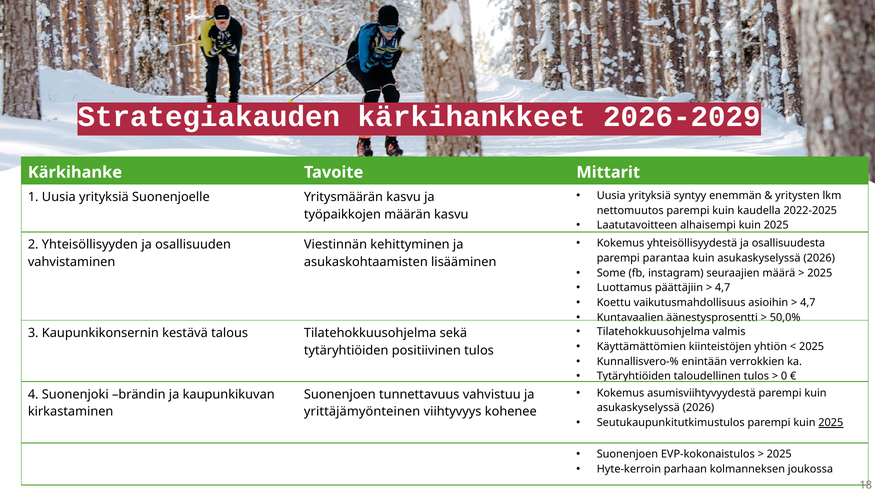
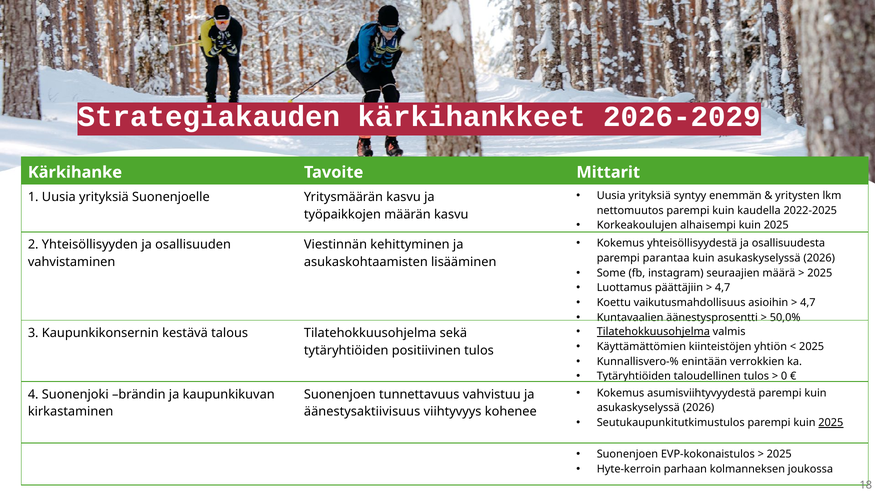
Laatutavoitteen: Laatutavoitteen -> Korkeakoulujen
Tilatehokkuusohjelma at (653, 332) underline: none -> present
yrittäjämyönteinen: yrittäjämyönteinen -> äänestysaktiivisuus
